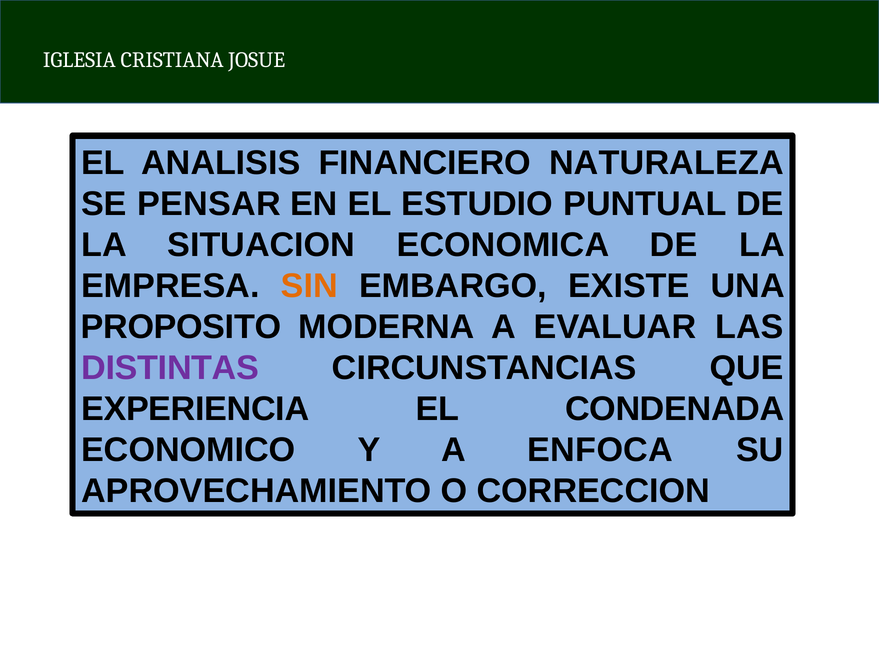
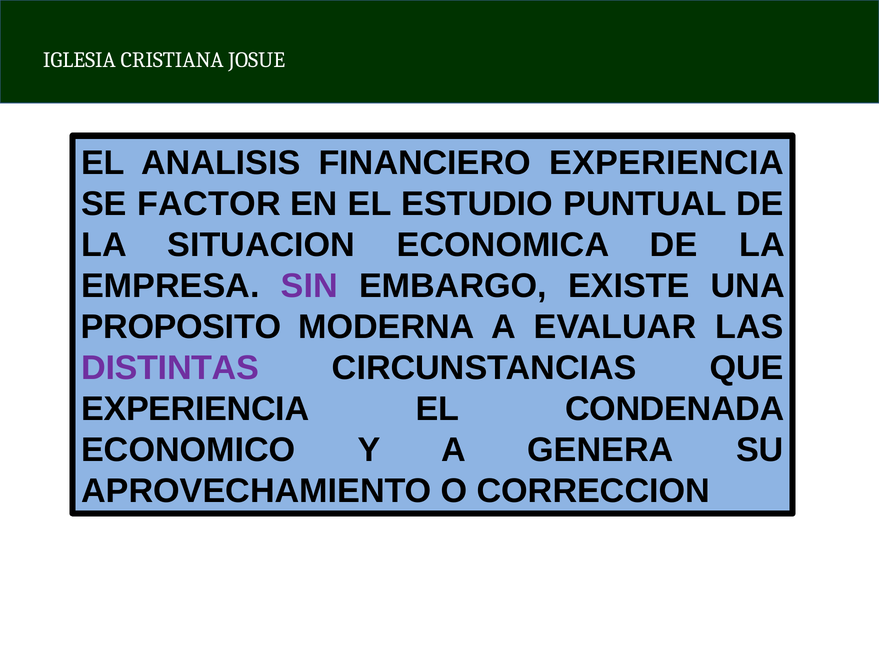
FINANCIERO NATURALEZA: NATURALEZA -> EXPERIENCIA
PENSAR: PENSAR -> FACTOR
SIN colour: orange -> purple
ENFOCA: ENFOCA -> GENERA
